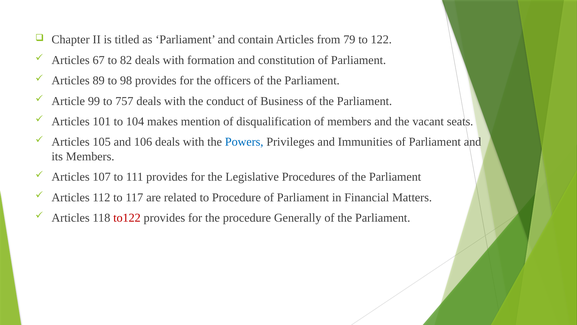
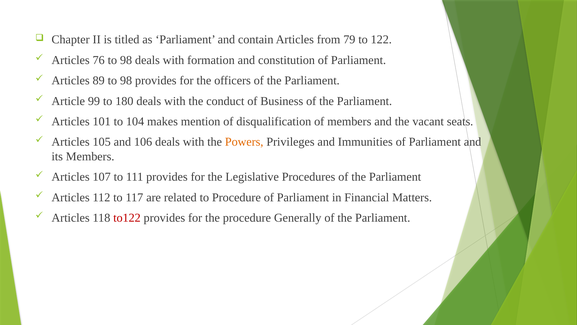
67: 67 -> 76
82 at (126, 60): 82 -> 98
757: 757 -> 180
Powers colour: blue -> orange
